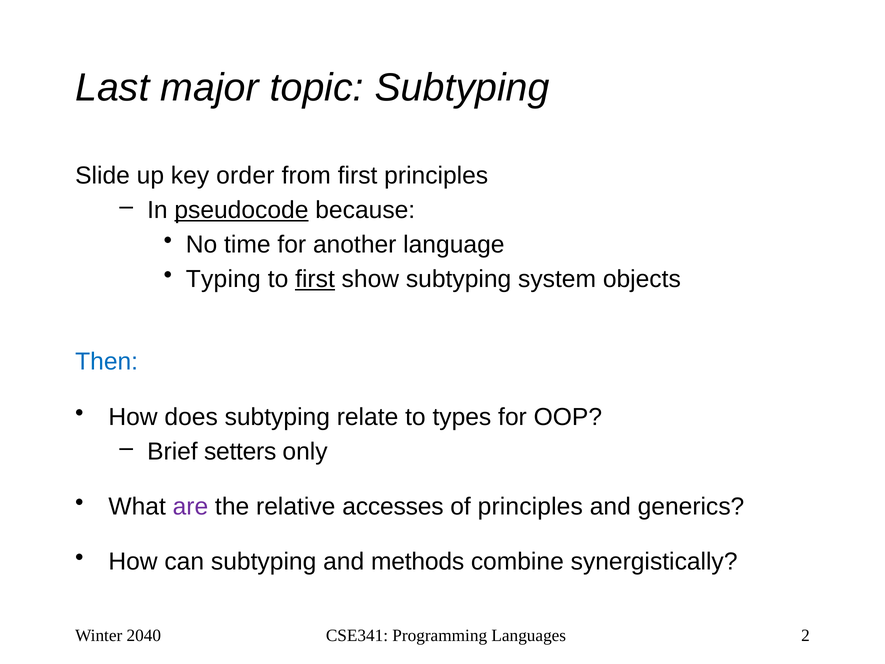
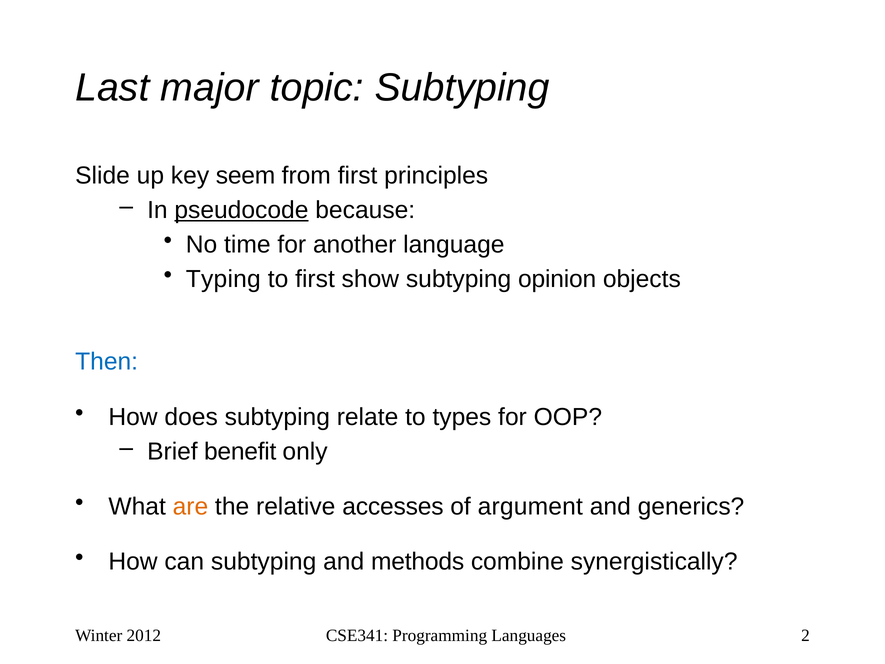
order: order -> seem
first at (315, 279) underline: present -> none
system: system -> opinion
setters: setters -> benefit
are colour: purple -> orange
of principles: principles -> argument
2040: 2040 -> 2012
